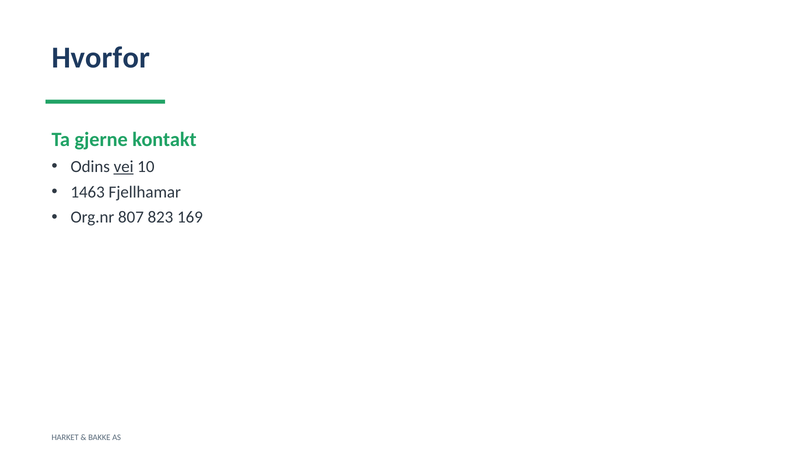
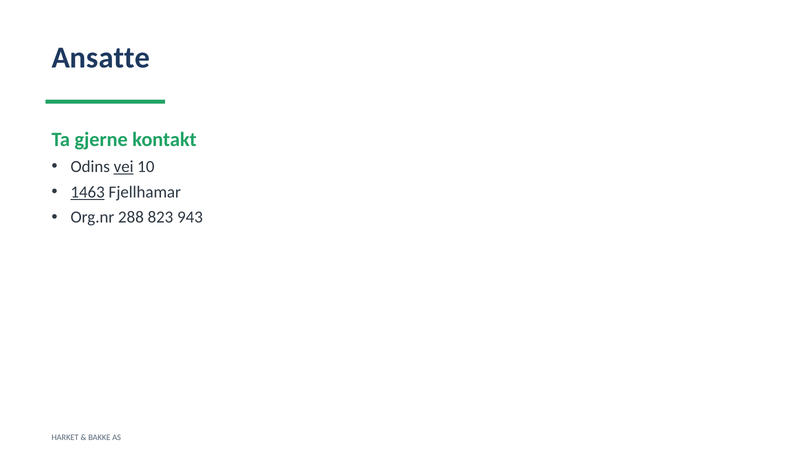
Hvorfor: Hvorfor -> Ansatte
1463 underline: none -> present
807: 807 -> 288
169: 169 -> 943
